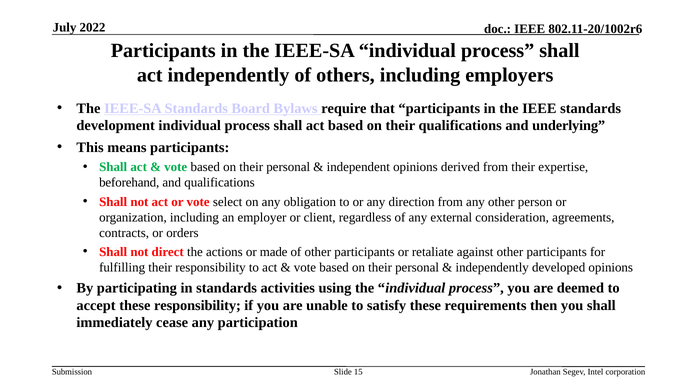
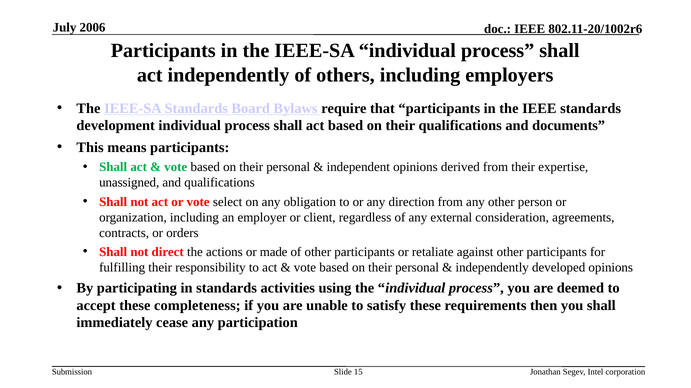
2022: 2022 -> 2006
underlying: underlying -> documents
beforehand: beforehand -> unassigned
these responsibility: responsibility -> completeness
